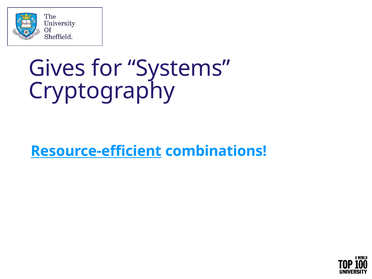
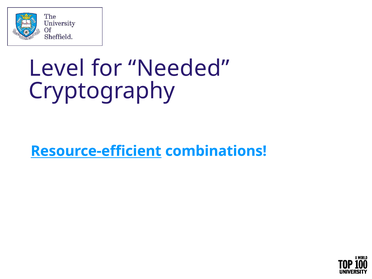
Gives: Gives -> Level
Systems: Systems -> Needed
